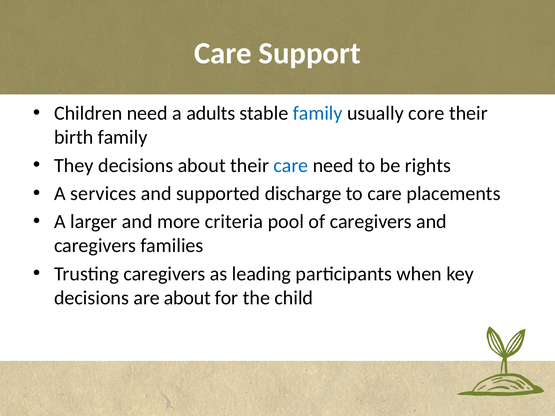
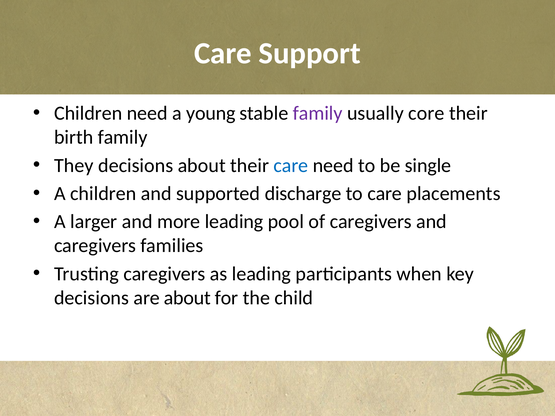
adults: adults -> young
family at (318, 113) colour: blue -> purple
rights: rights -> single
A services: services -> children
more criteria: criteria -> leading
